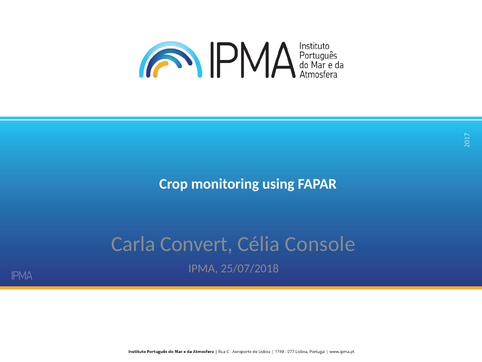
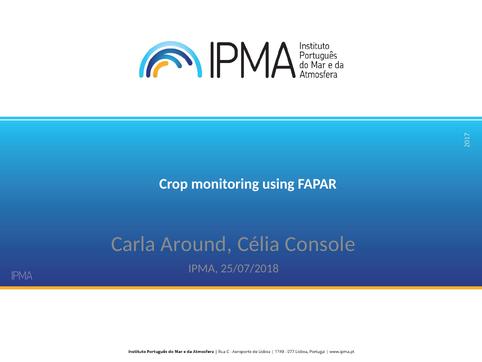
Convert: Convert -> Around
